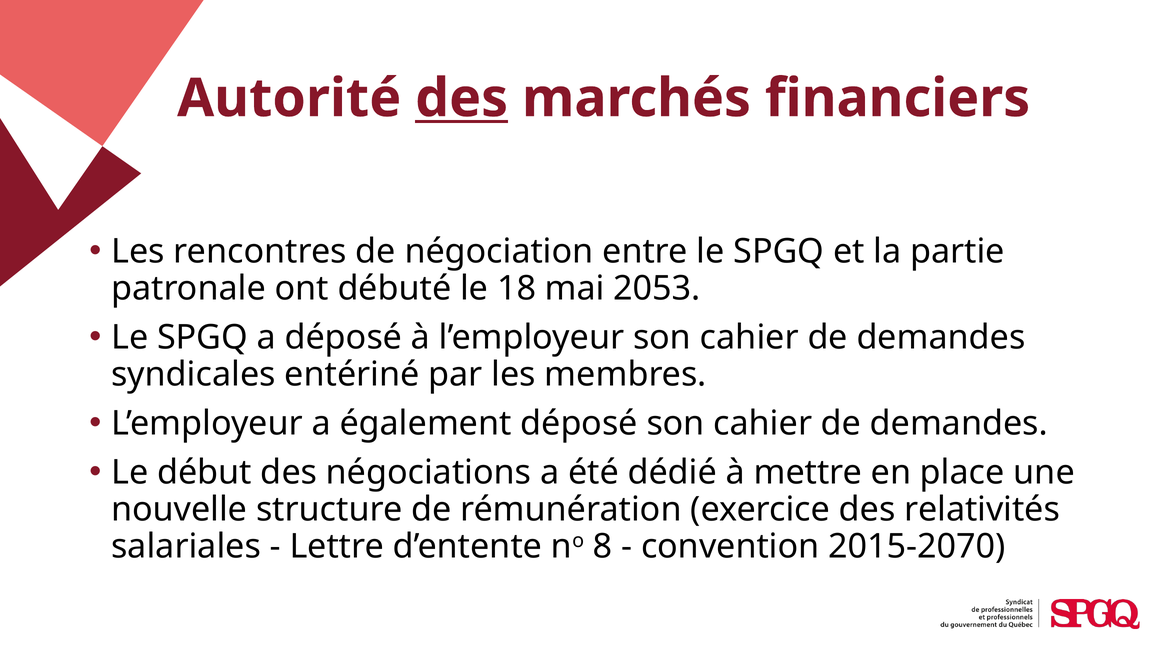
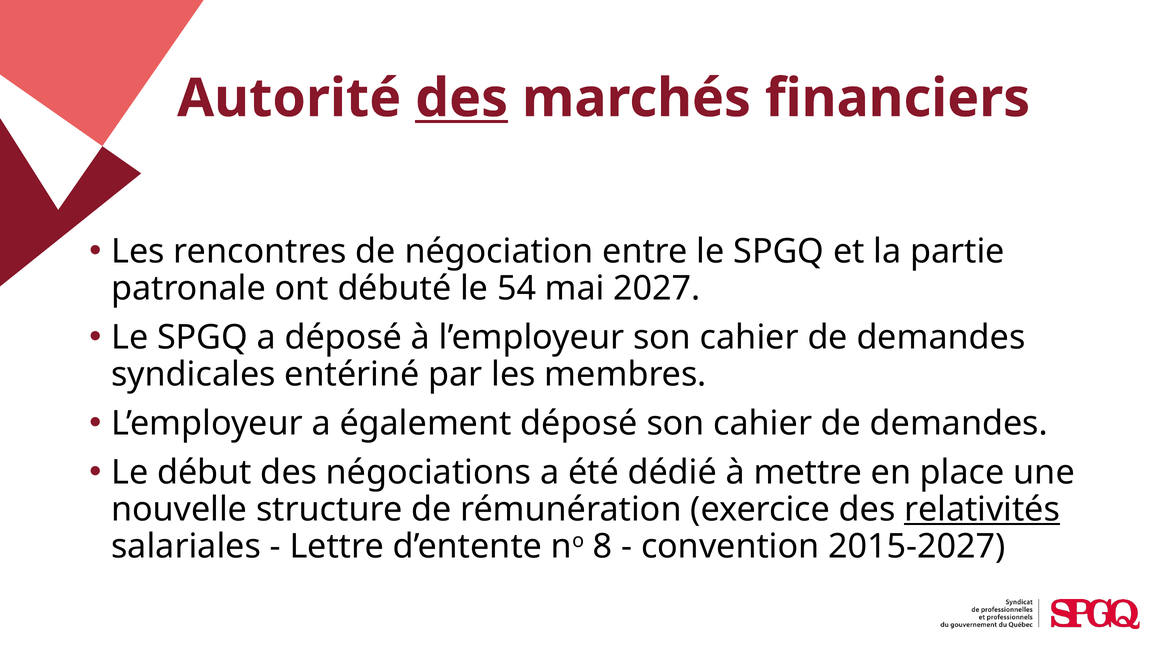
18: 18 -> 54
2053: 2053 -> 2027
relativités underline: none -> present
2015-2070: 2015-2070 -> 2015-2027
